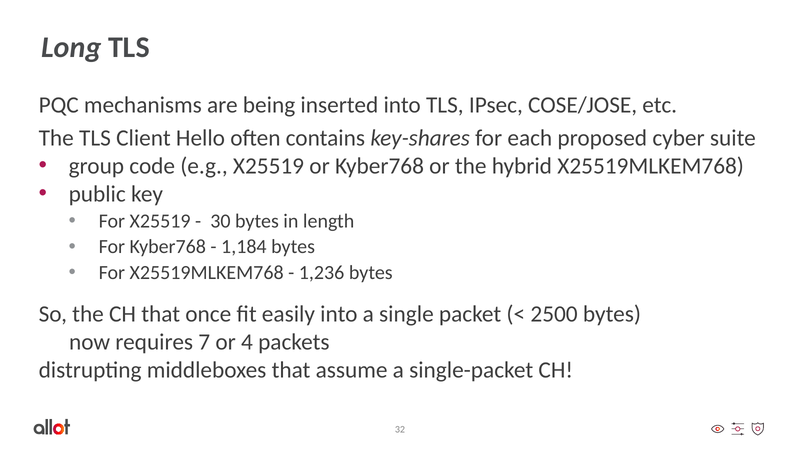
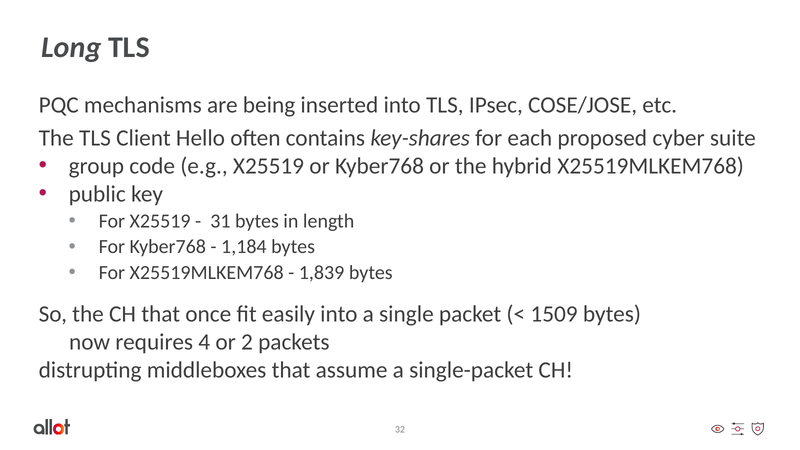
30: 30 -> 31
1,236: 1,236 -> 1,839
2500: 2500 -> 1509
7: 7 -> 4
4: 4 -> 2
